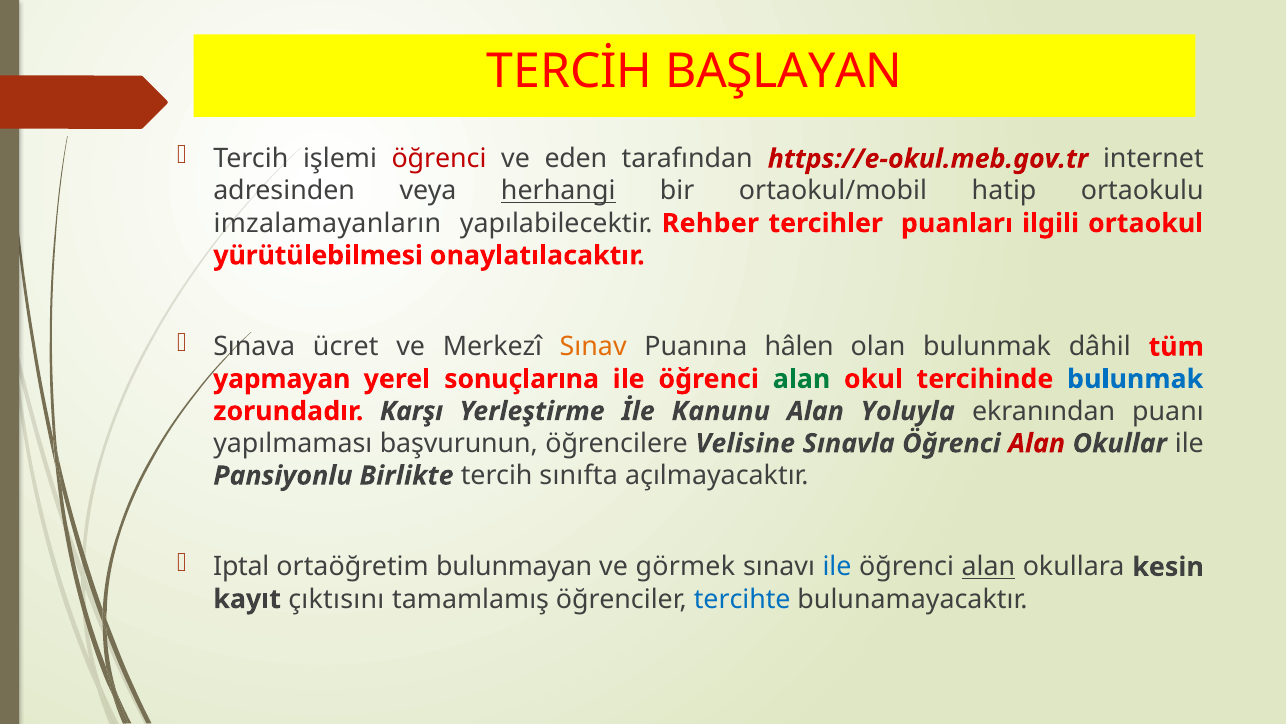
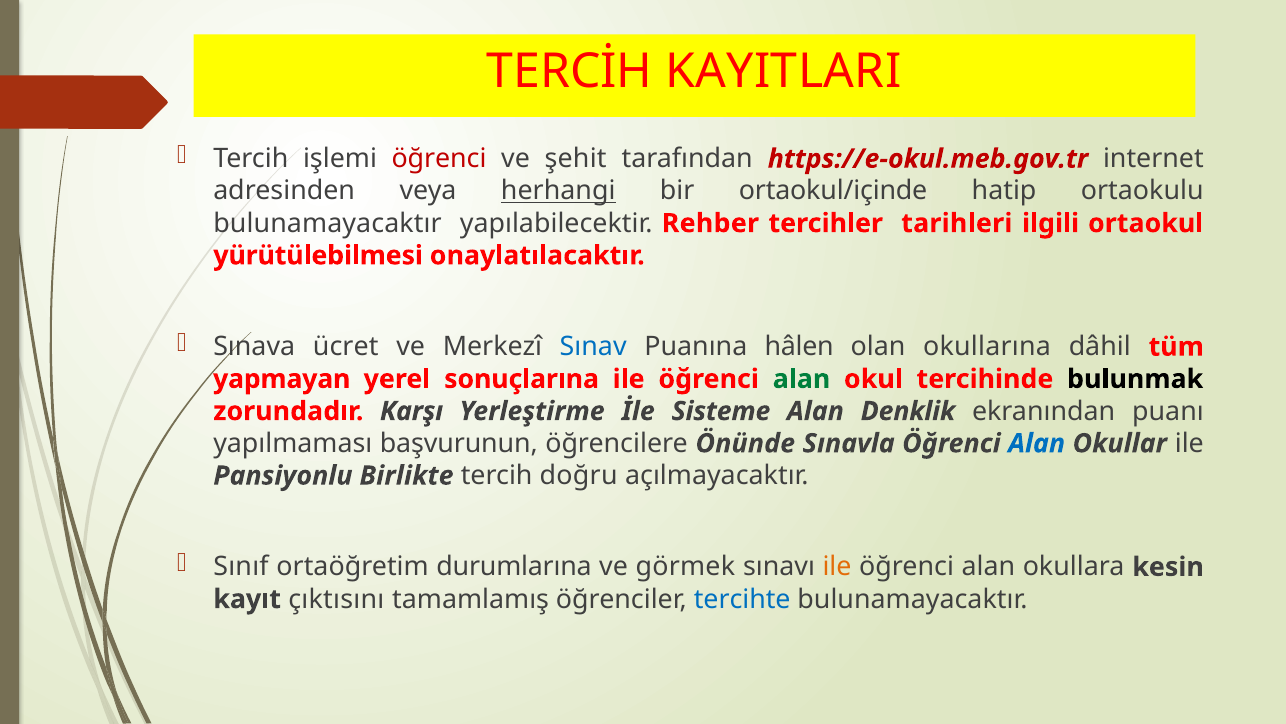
BAŞLAYAN: BAŞLAYAN -> KAYITLARI
eden: eden -> şehit
ortaokul/mobil: ortaokul/mobil -> ortaokul/içinde
imzalamayanların at (327, 223): imzalamayanların -> bulunamayacaktır
puanları: puanları -> tarihleri
Sınav colour: orange -> blue
olan bulunmak: bulunmak -> okullarına
bulunmak at (1135, 379) colour: blue -> black
Kanunu: Kanunu -> Sisteme
Yoluyla: Yoluyla -> Denklik
Velisine: Velisine -> Önünde
Alan at (1037, 443) colour: red -> blue
sınıfta: sınıfta -> doğru
Iptal: Iptal -> Sınıf
bulunmayan: bulunmayan -> durumlarına
ile at (837, 567) colour: blue -> orange
alan at (988, 567) underline: present -> none
